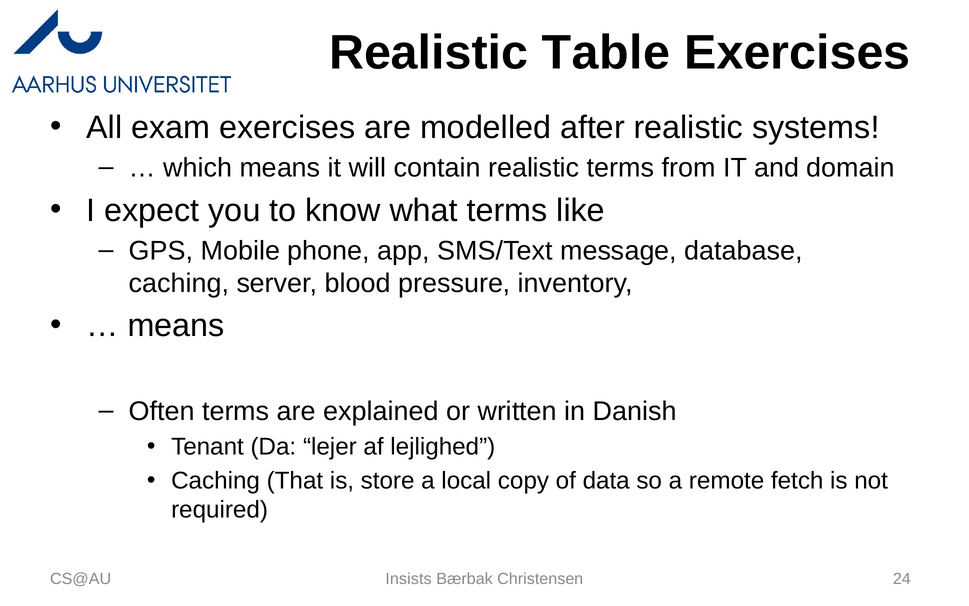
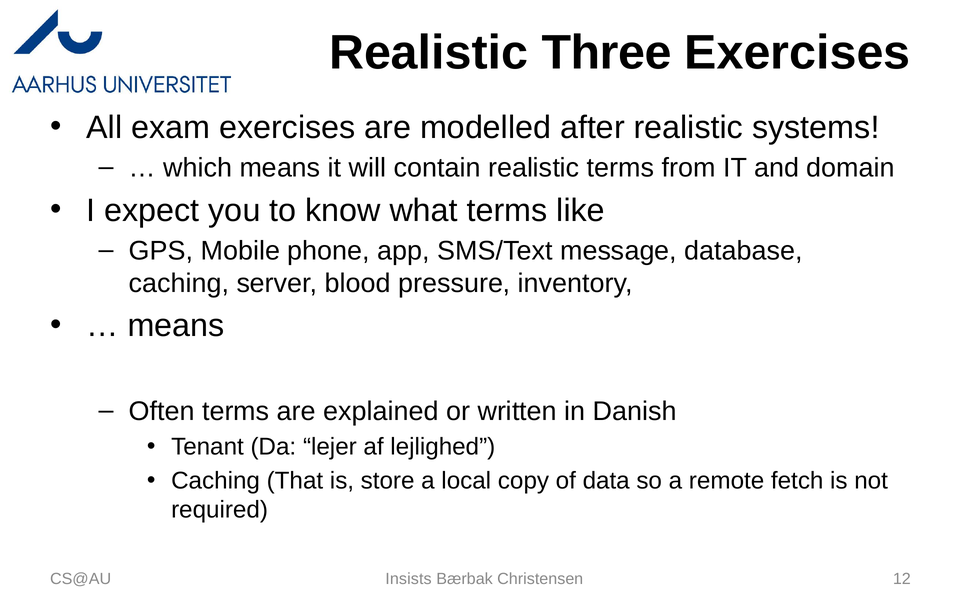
Table: Table -> Three
24: 24 -> 12
